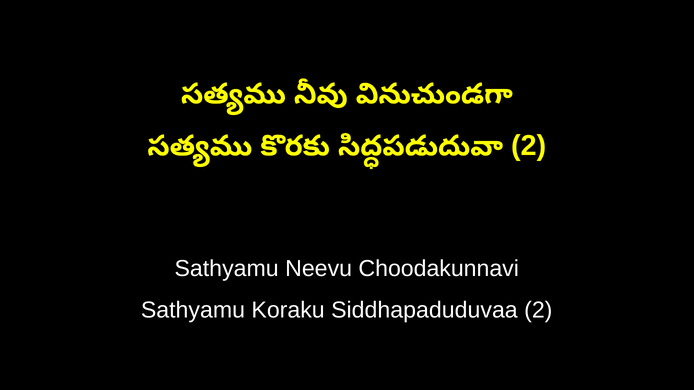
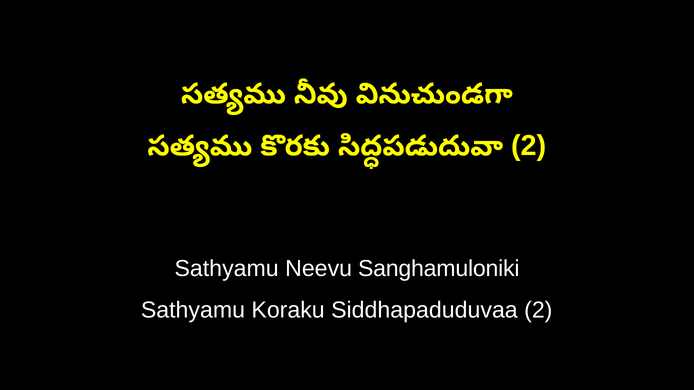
Choodakunnavi: Choodakunnavi -> Sanghamuloniki
